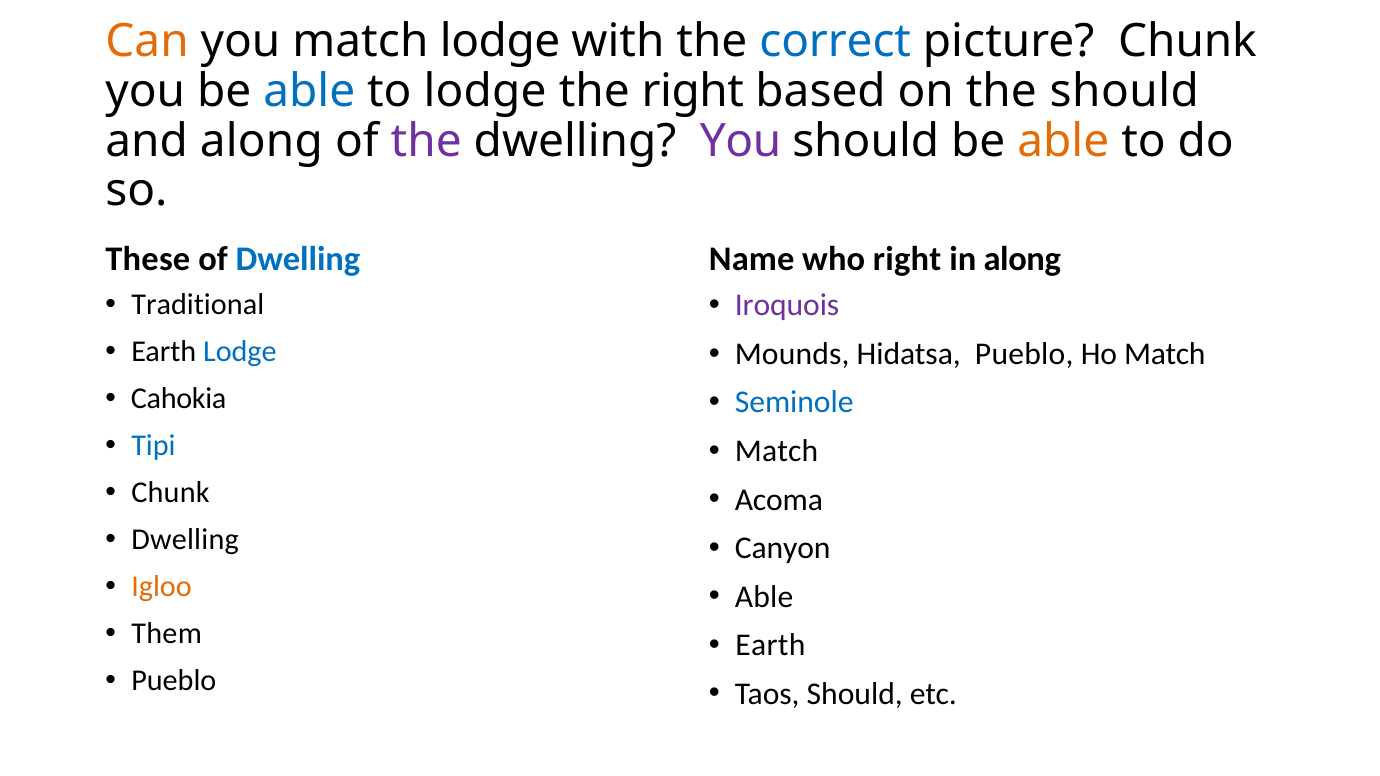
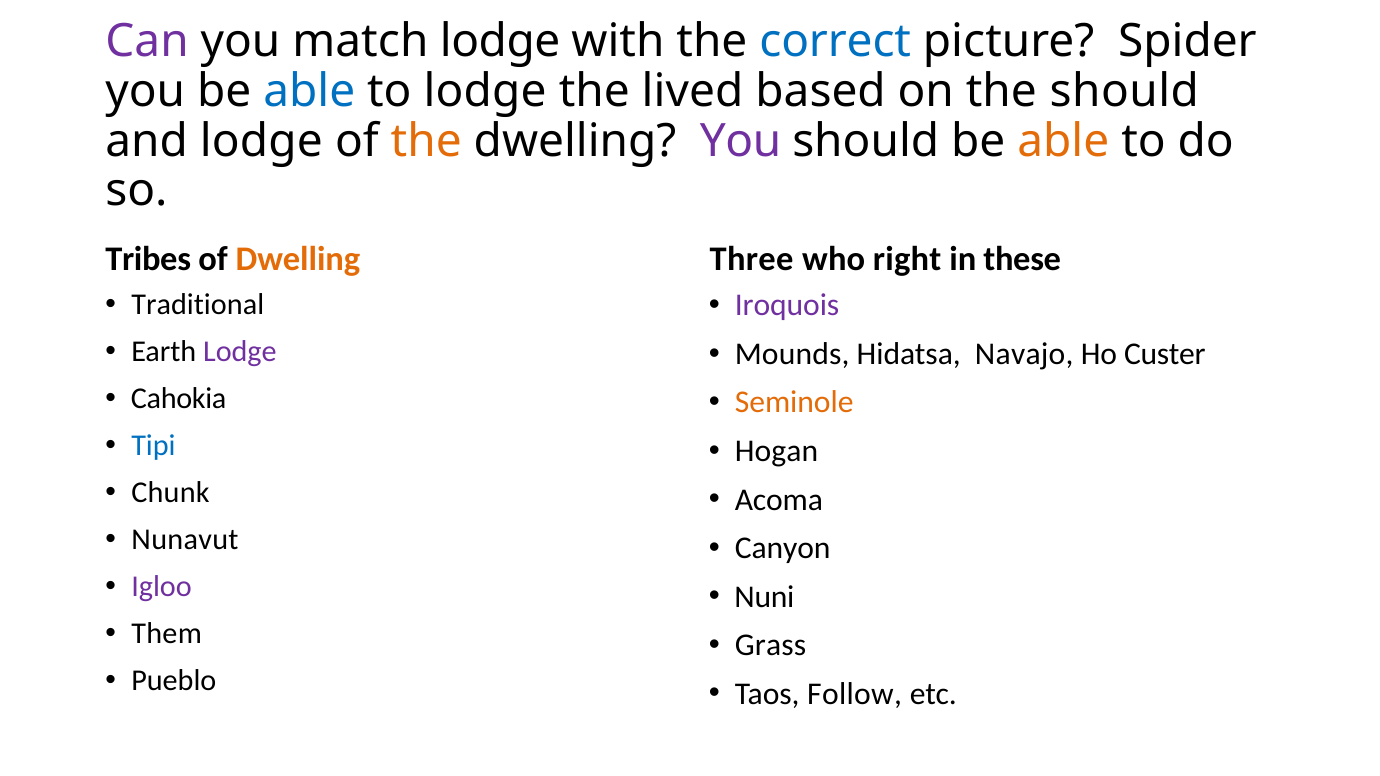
Can colour: orange -> purple
picture Chunk: Chunk -> Spider
the right: right -> lived
and along: along -> lodge
the at (426, 141) colour: purple -> orange
These: These -> Tribes
Dwelling at (298, 260) colour: blue -> orange
Name: Name -> Three
in along: along -> these
Lodge at (240, 352) colour: blue -> purple
Hidatsa Pueblo: Pueblo -> Navajo
Ho Match: Match -> Custer
Seminole colour: blue -> orange
Match at (777, 451): Match -> Hogan
Dwelling at (185, 540): Dwelling -> Nunavut
Igloo colour: orange -> purple
Able at (764, 597): Able -> Nuni
Earth at (770, 645): Earth -> Grass
Taos Should: Should -> Follow
